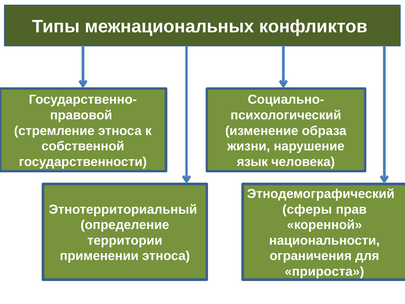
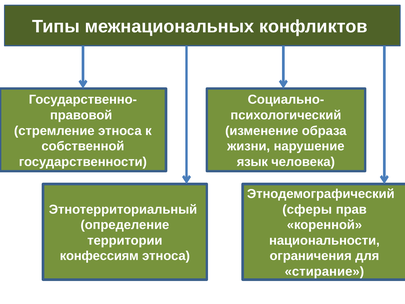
применении: применении -> конфессиям
прироста: прироста -> стирание
